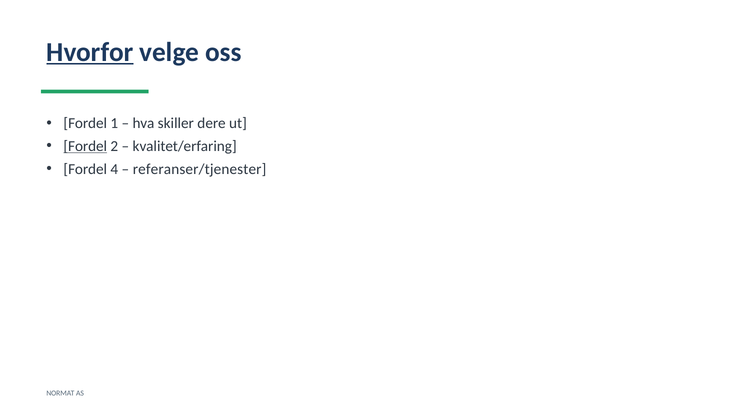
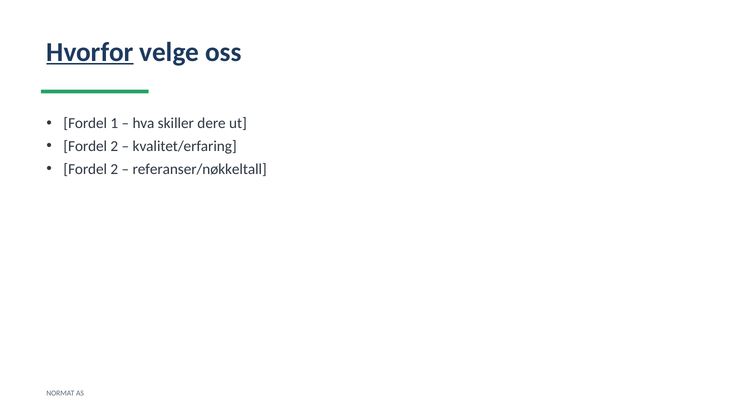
Fordel at (85, 146) underline: present -> none
4 at (114, 169): 4 -> 2
referanser/tjenester: referanser/tjenester -> referanser/nøkkeltall
